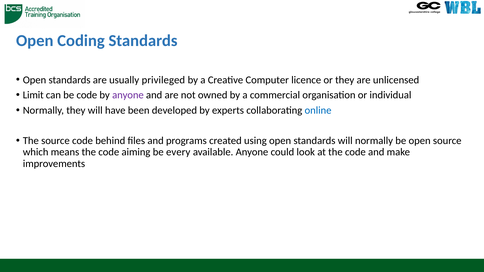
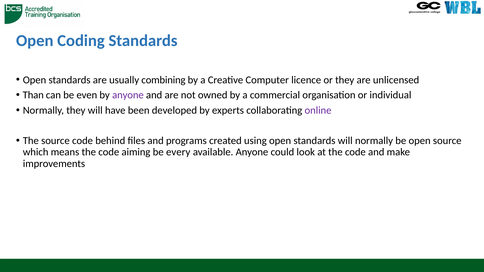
privileged: privileged -> combining
Limit: Limit -> Than
be code: code -> even
online colour: blue -> purple
